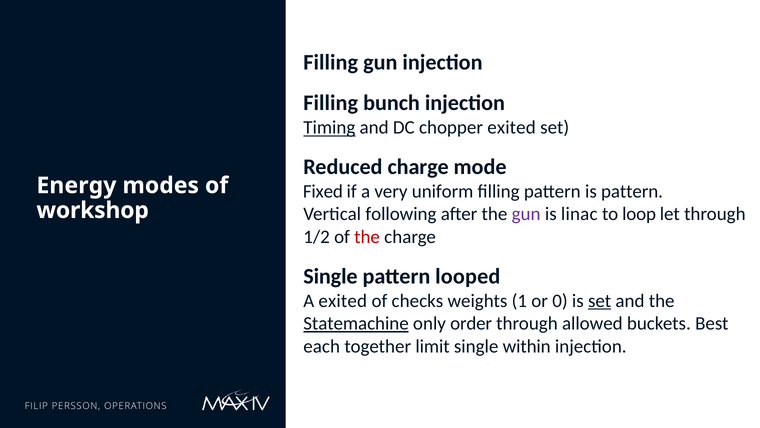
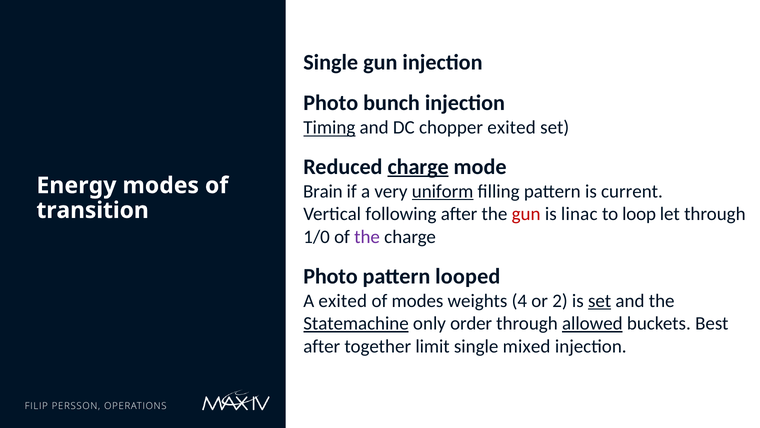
Filling at (331, 62): Filling -> Single
Filling at (331, 103): Filling -> Photo
charge at (418, 167) underline: none -> present
Fixed: Fixed -> Brain
uniform underline: none -> present
is pattern: pattern -> current
gun at (526, 214) colour: purple -> red
workshop: workshop -> transition
1/2: 1/2 -> 1/0
the at (367, 237) colour: red -> purple
Single at (330, 276): Single -> Photo
of checks: checks -> modes
1: 1 -> 4
0: 0 -> 2
allowed underline: none -> present
each at (322, 346): each -> after
within: within -> mixed
